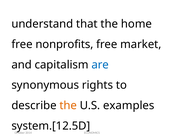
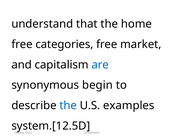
nonprofits: nonprofits -> categories
rights: rights -> begin
the at (68, 105) colour: orange -> blue
